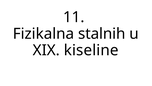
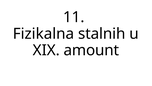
kiseline: kiseline -> amount
